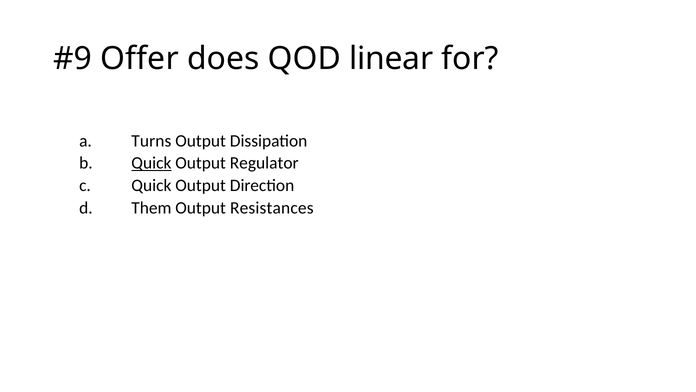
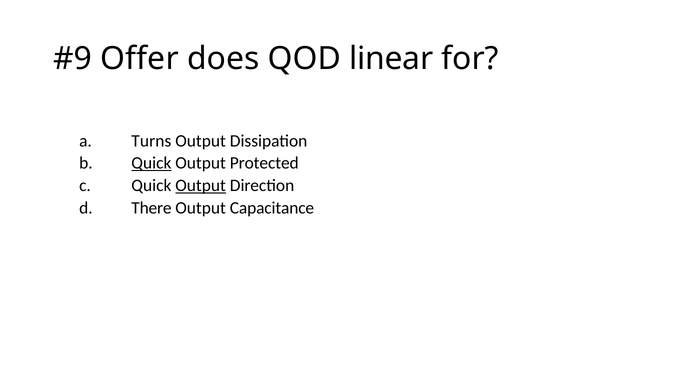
Regulator: Regulator -> Protected
Output at (201, 185) underline: none -> present
Them: Them -> There
Resistances: Resistances -> Capacitance
